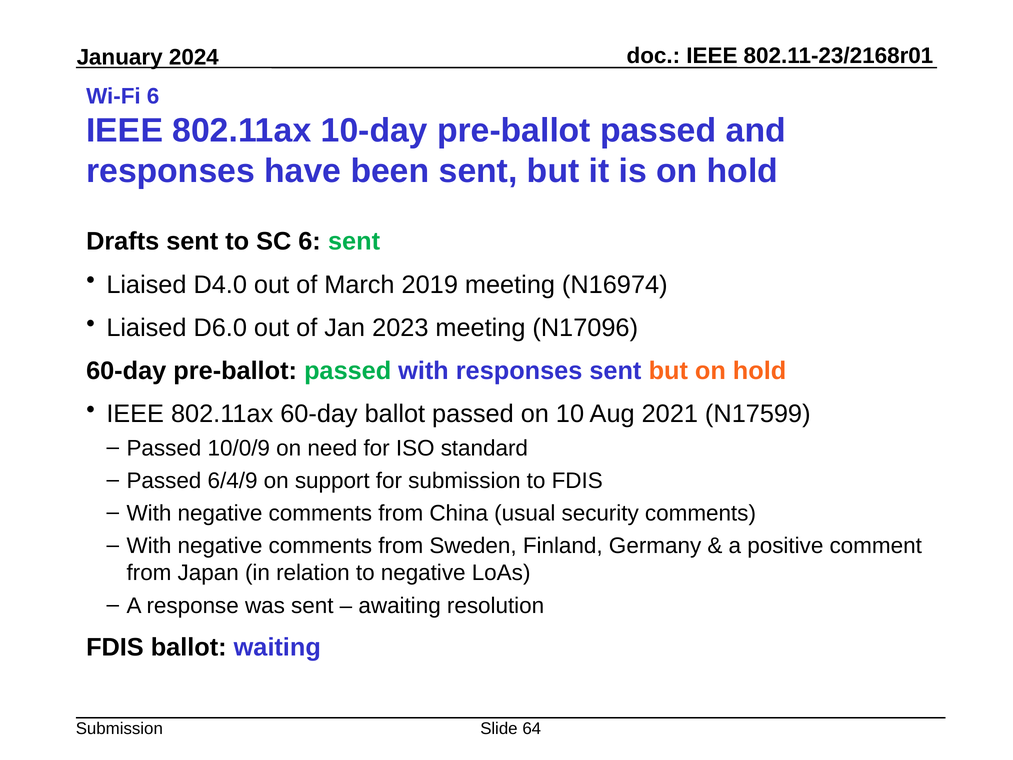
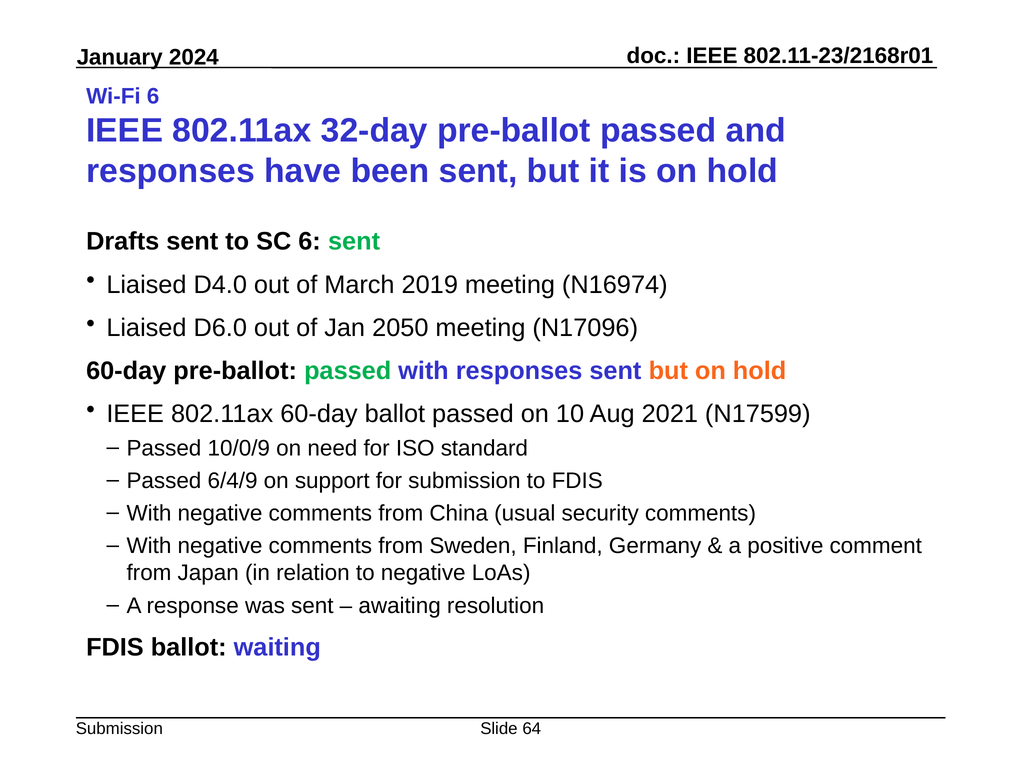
10-day: 10-day -> 32-day
2023: 2023 -> 2050
